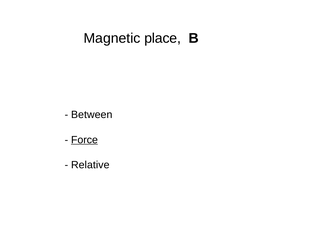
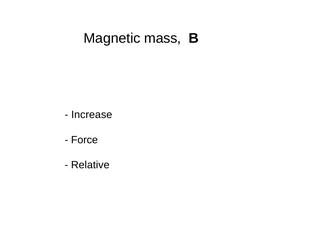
place: place -> mass
Between: Between -> Increase
Force underline: present -> none
